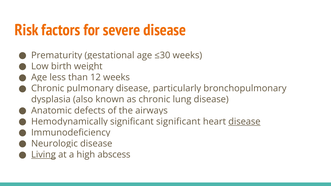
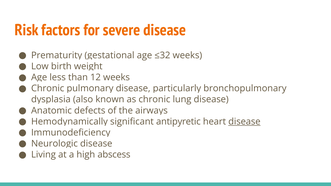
≤30: ≤30 -> ≤32
significant significant: significant -> antipyretic
Living underline: present -> none
